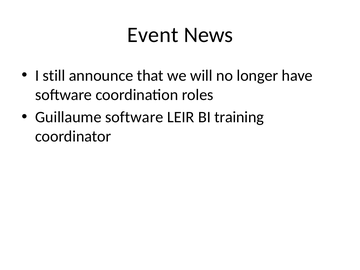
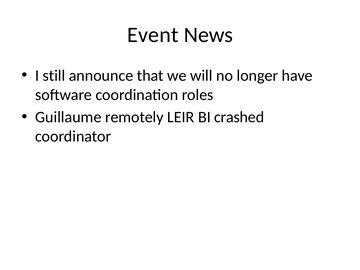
Guillaume software: software -> remotely
training: training -> crashed
